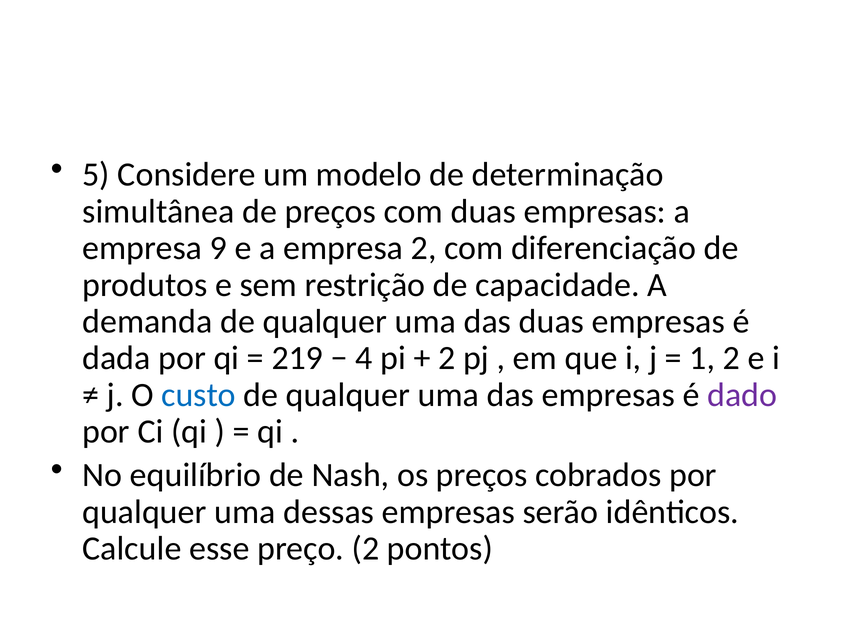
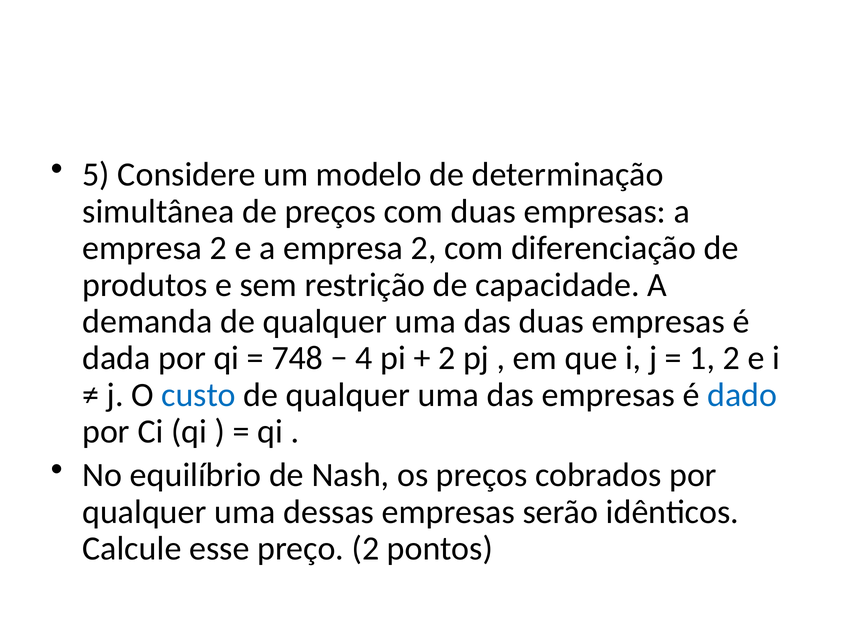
9 at (218, 248): 9 -> 2
219: 219 -> 748
dado colour: purple -> blue
